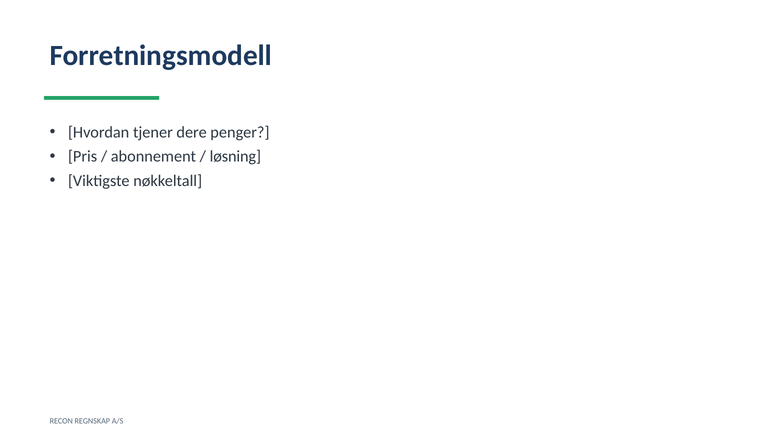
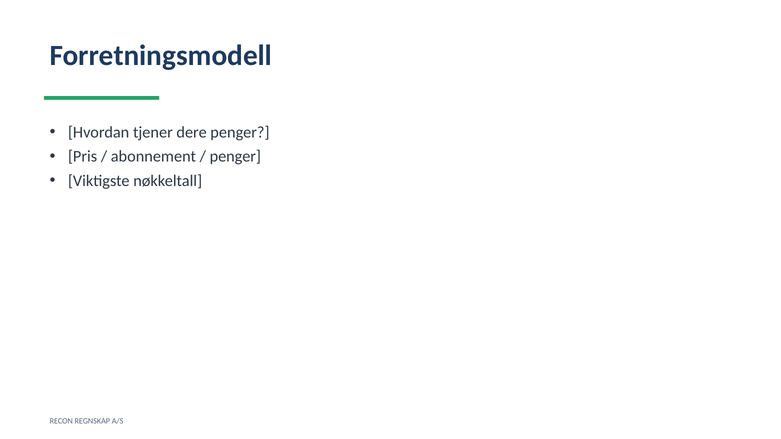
løsning at (235, 157): løsning -> penger
